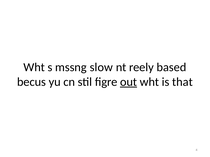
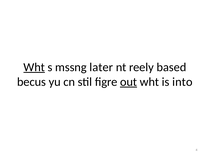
Wht at (34, 67) underline: none -> present
slow: slow -> later
that: that -> into
